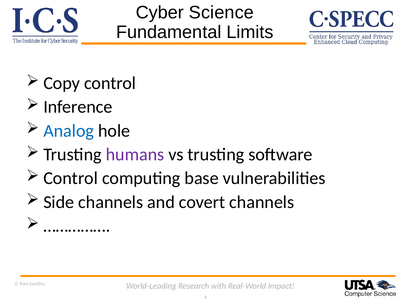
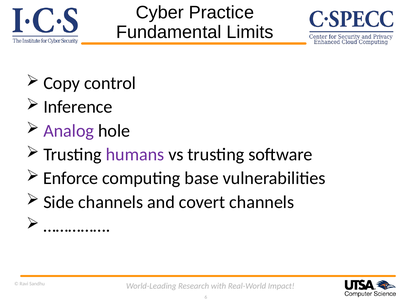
Science: Science -> Practice
Analog colour: blue -> purple
Control at (71, 178): Control -> Enforce
